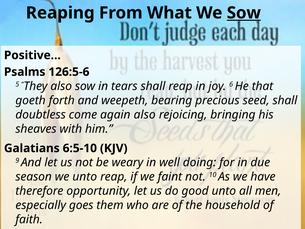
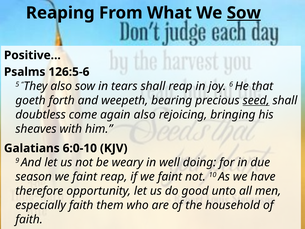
seed underline: none -> present
6:5-10: 6:5-10 -> 6:0-10
season we unto: unto -> faint
especially goes: goes -> faith
